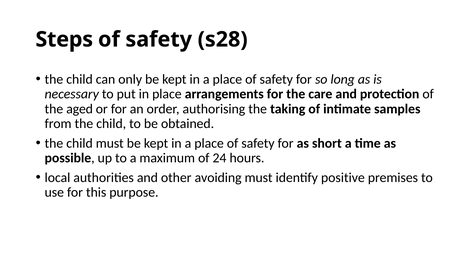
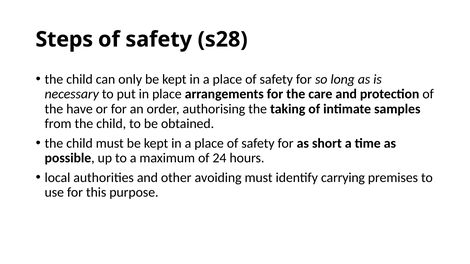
aged: aged -> have
positive: positive -> carrying
